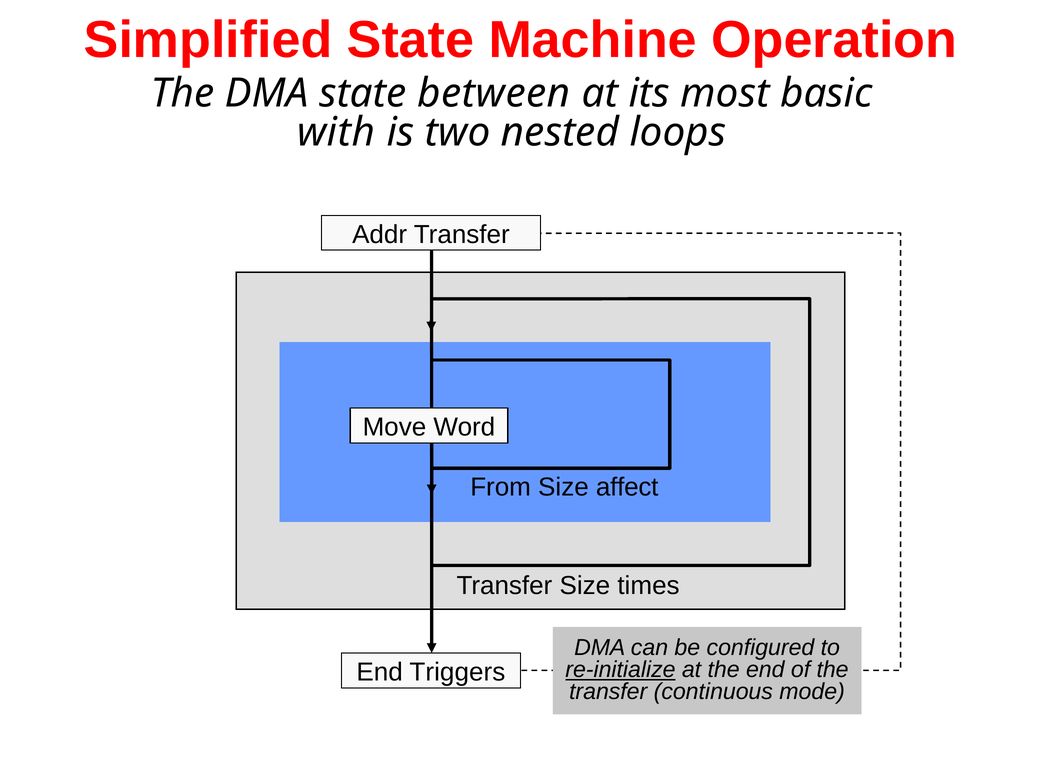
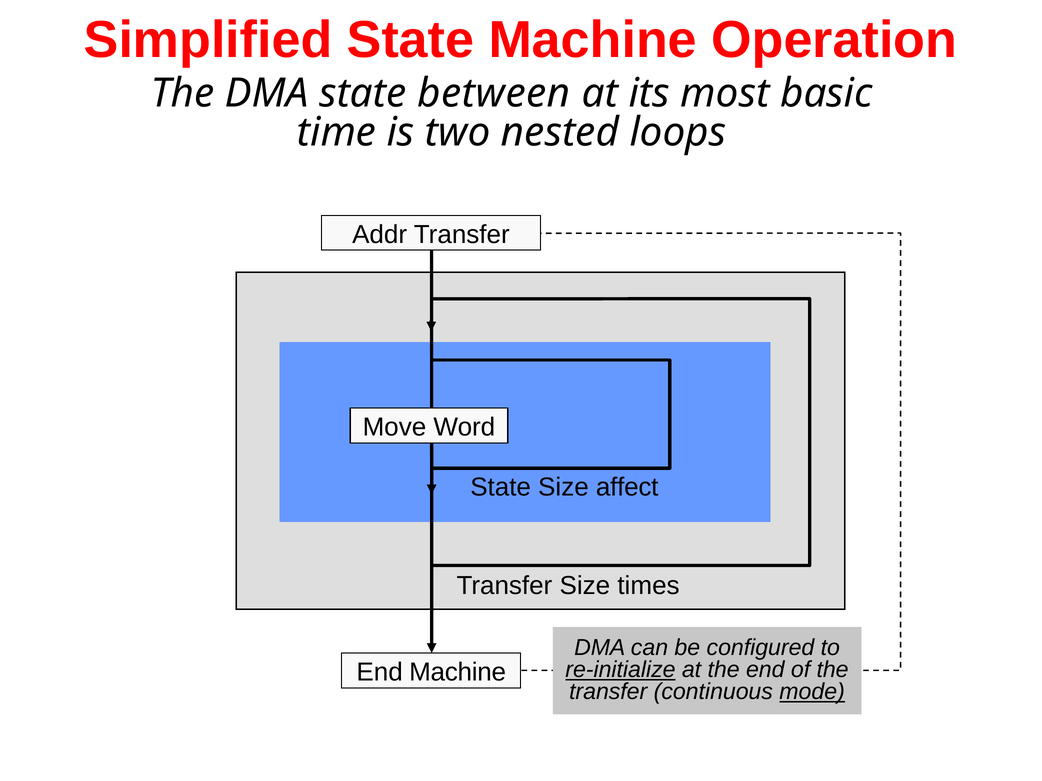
with: with -> time
From at (501, 488): From -> State
End Triggers: Triggers -> Machine
mode underline: none -> present
